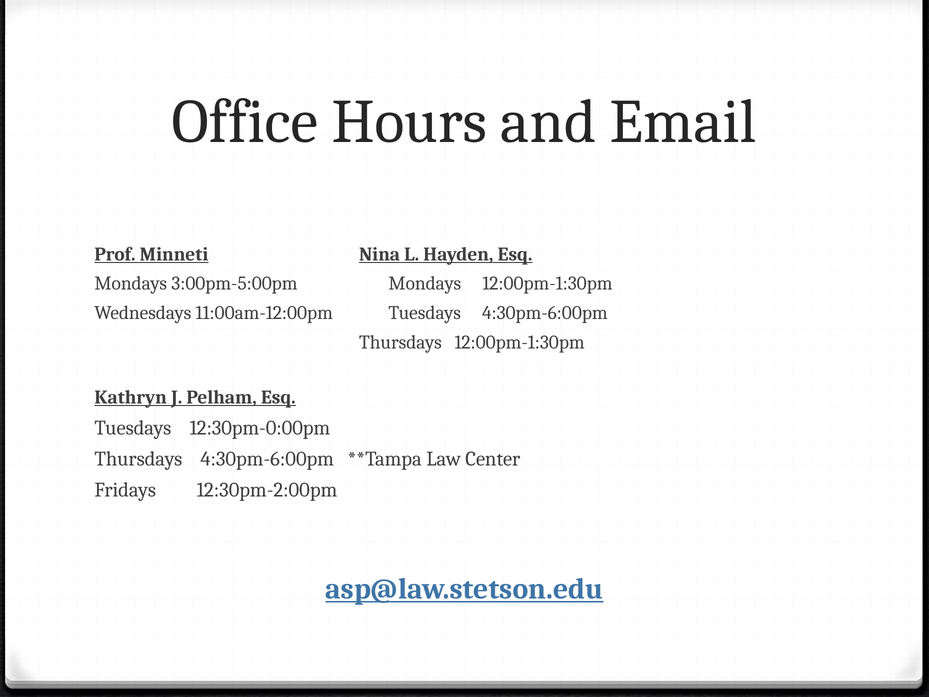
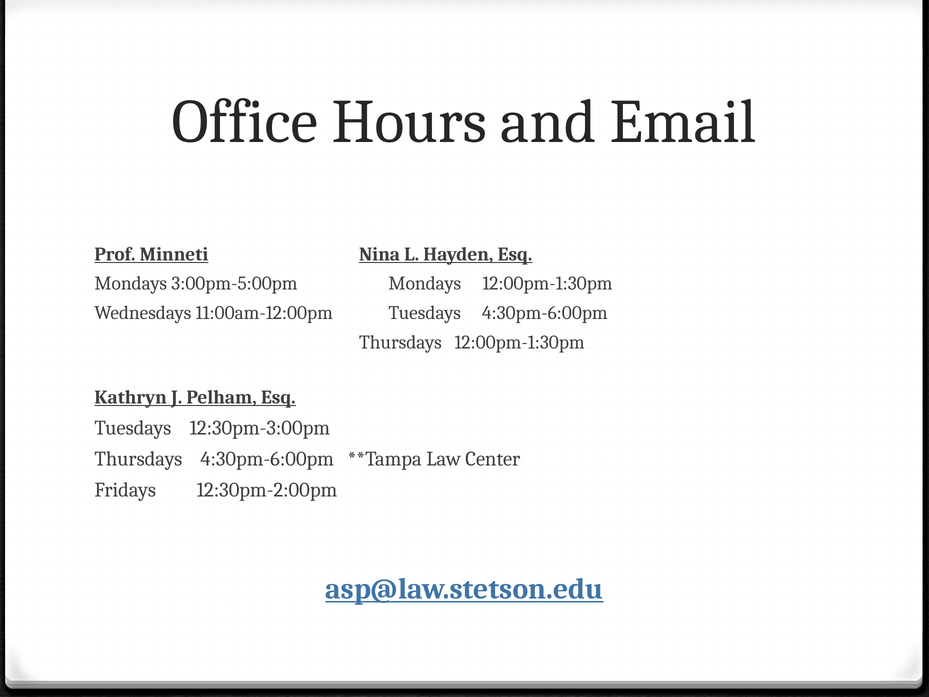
12:30pm-0:00pm: 12:30pm-0:00pm -> 12:30pm-3:00pm
